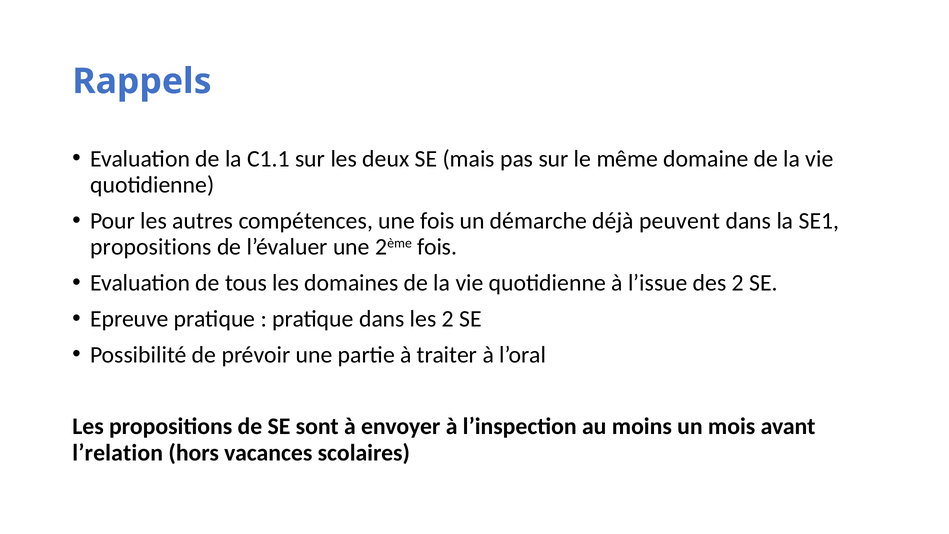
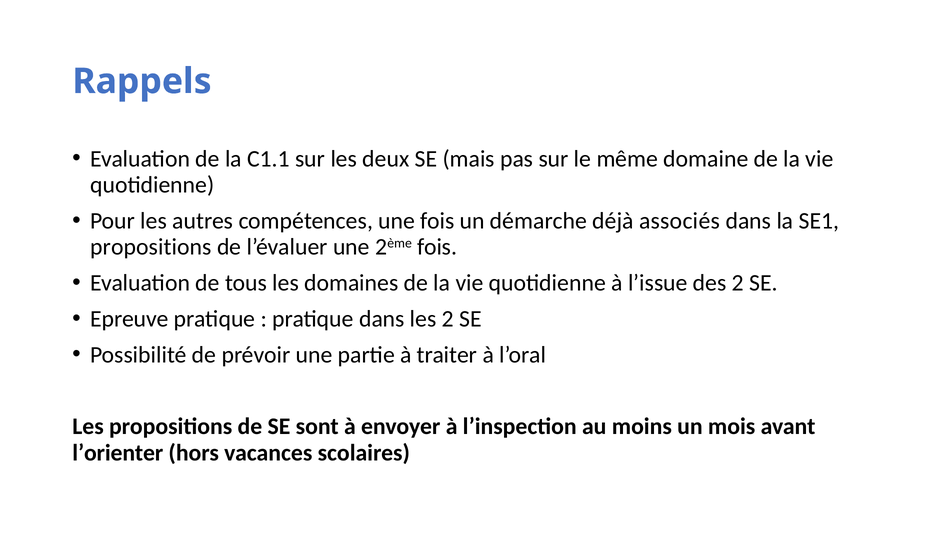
peuvent: peuvent -> associés
l’relation: l’relation -> l’orienter
